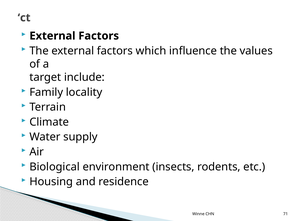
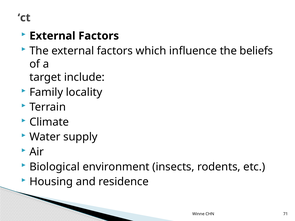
values: values -> beliefs
